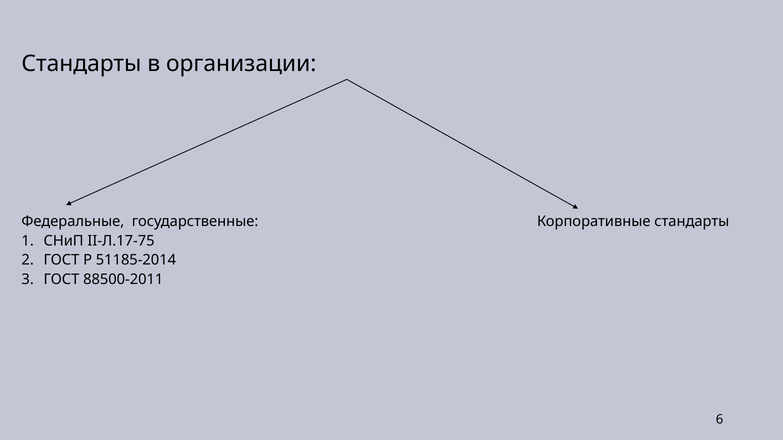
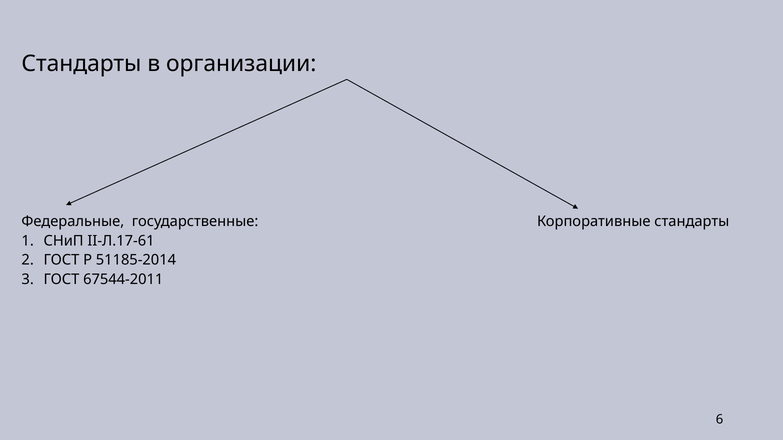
II-Л.17-75: II-Л.17-75 -> II-Л.17-61
88500-2011: 88500-2011 -> 67544-2011
